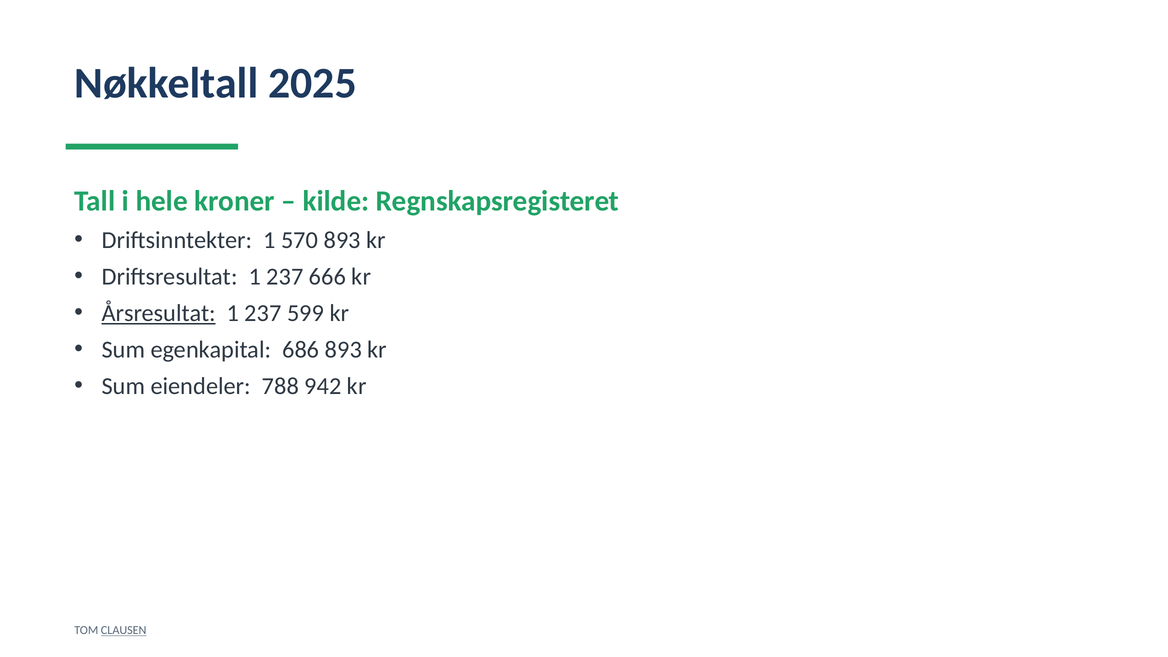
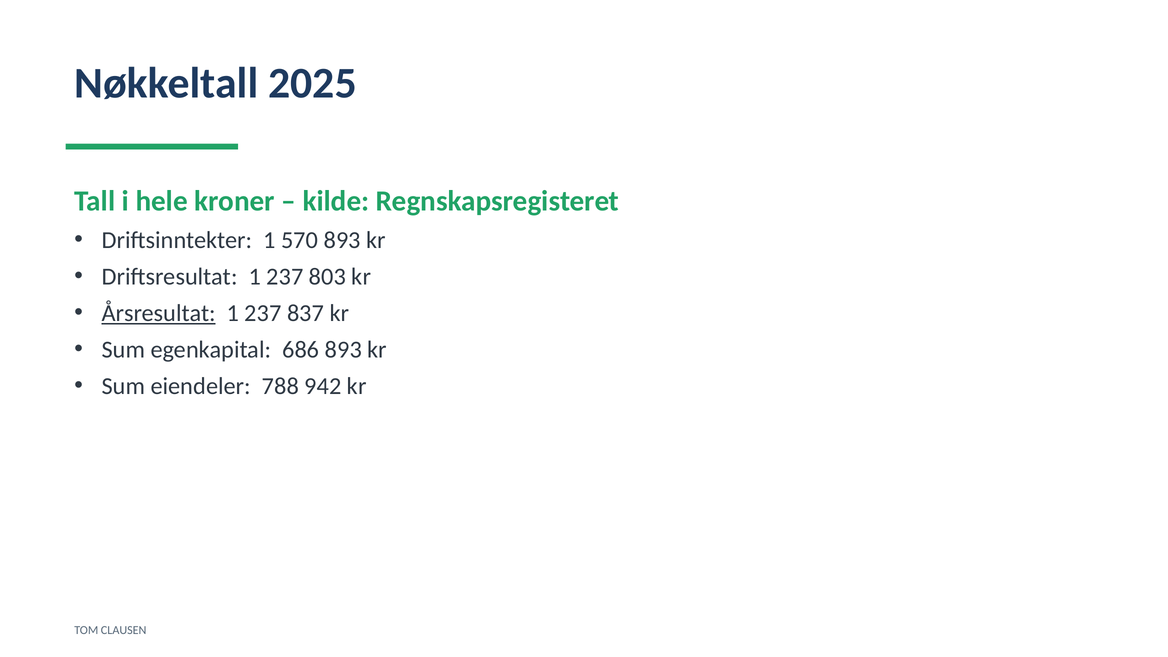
666: 666 -> 803
599: 599 -> 837
CLAUSEN underline: present -> none
